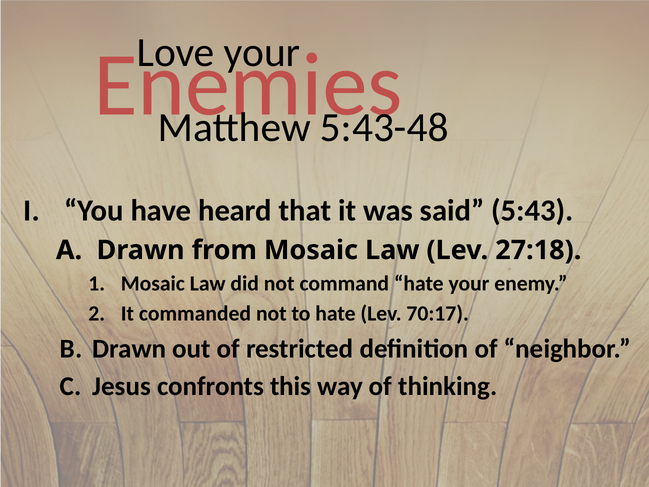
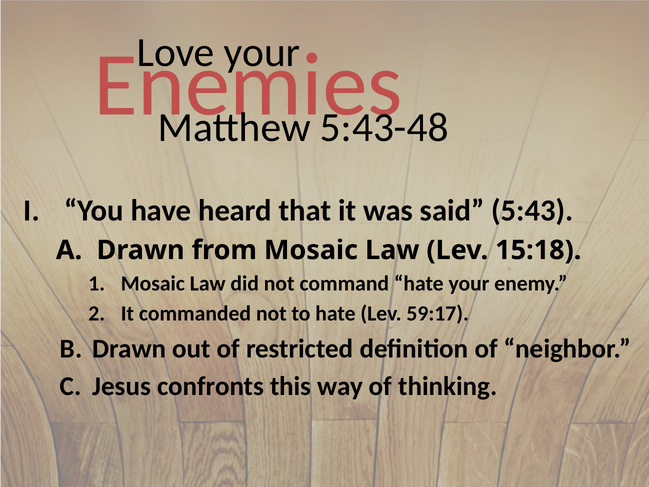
27:18: 27:18 -> 15:18
70:17: 70:17 -> 59:17
